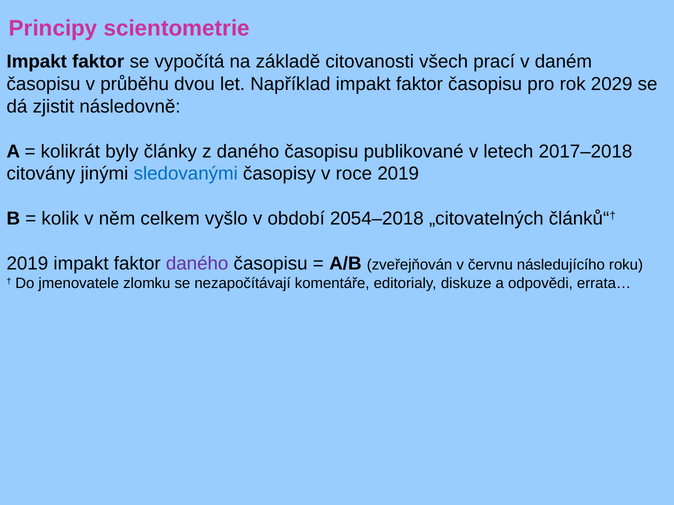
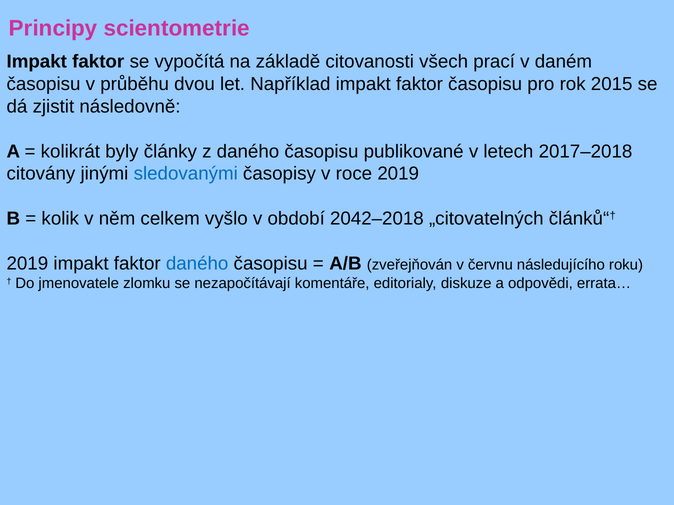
2029: 2029 -> 2015
2054–2018: 2054–2018 -> 2042–2018
daného at (197, 264) colour: purple -> blue
